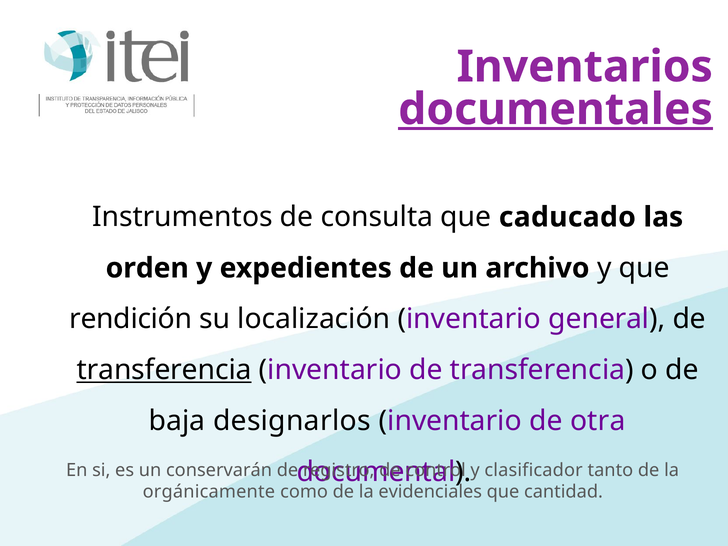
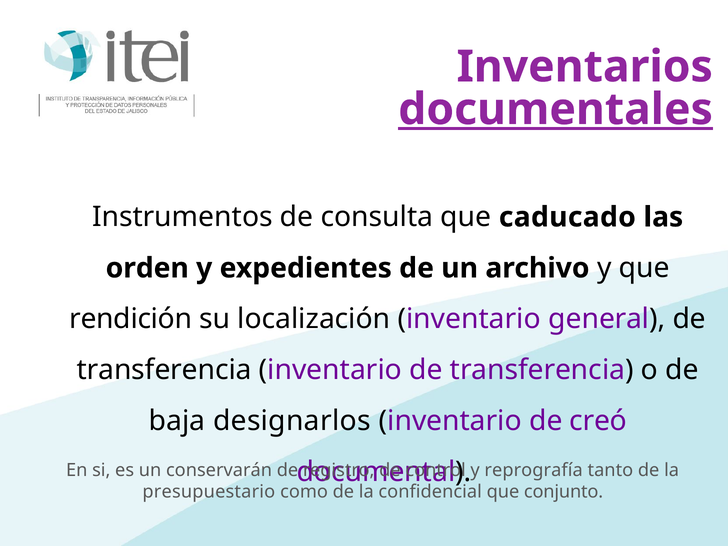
transferencia at (164, 370) underline: present -> none
otra: otra -> creó
clasificador: clasificador -> reprografía
orgánicamente: orgánicamente -> presupuestario
evidenciales: evidenciales -> confidencial
cantidad: cantidad -> conjunto
